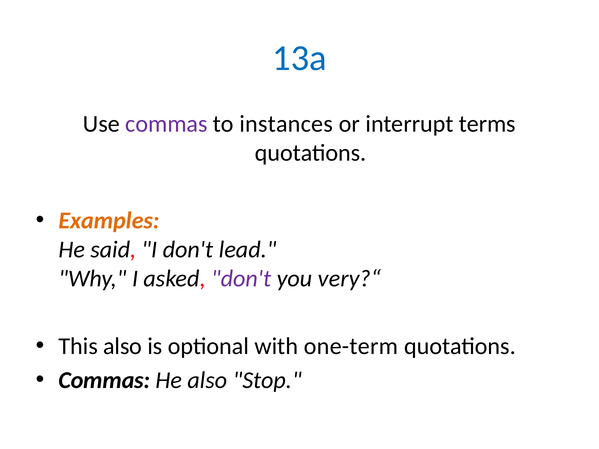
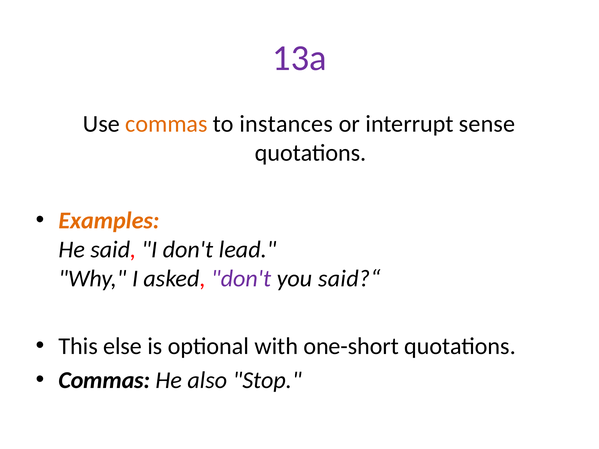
13a colour: blue -> purple
commas at (166, 124) colour: purple -> orange
terms: terms -> sense
very?“: very?“ -> said?“
This also: also -> else
one-term: one-term -> one-short
